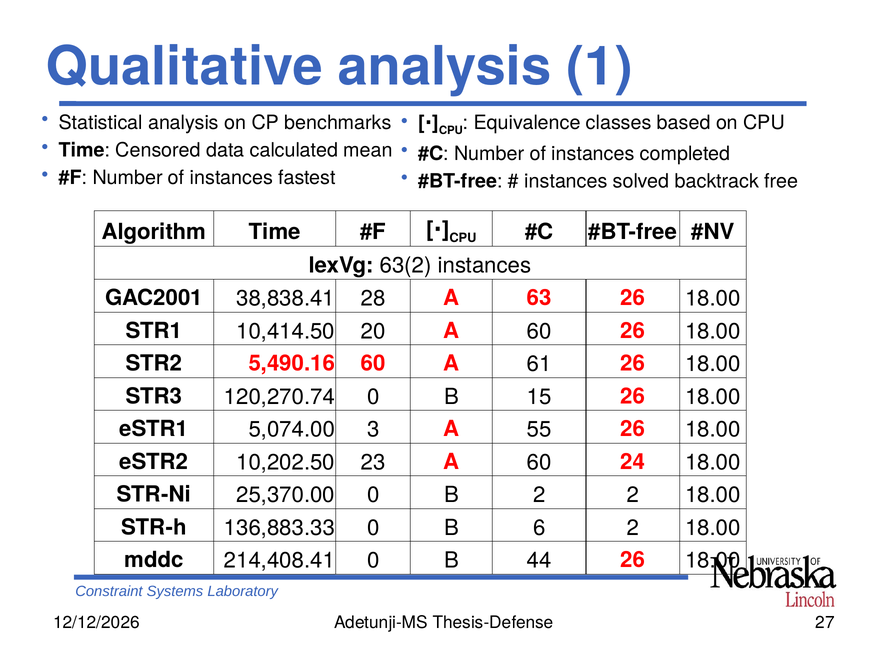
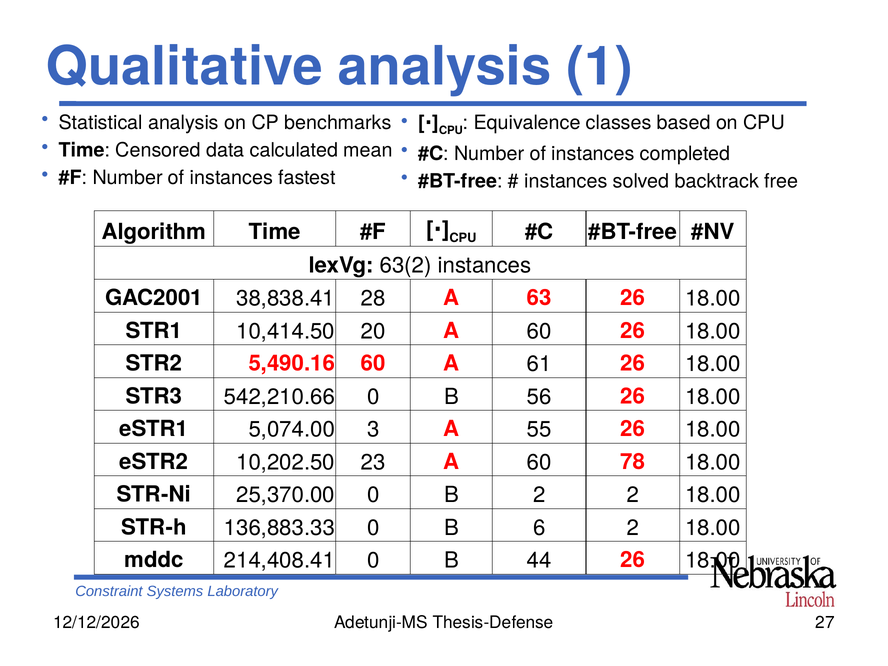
120,270.74: 120,270.74 -> 542,210.66
15: 15 -> 56
24: 24 -> 78
